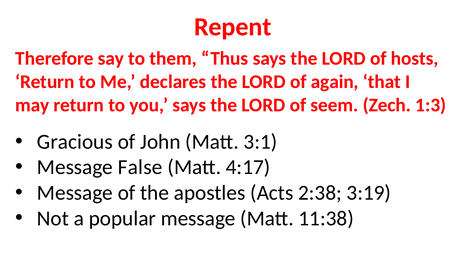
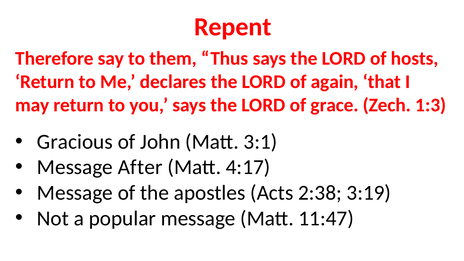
seem: seem -> grace
False: False -> After
11:38: 11:38 -> 11:47
